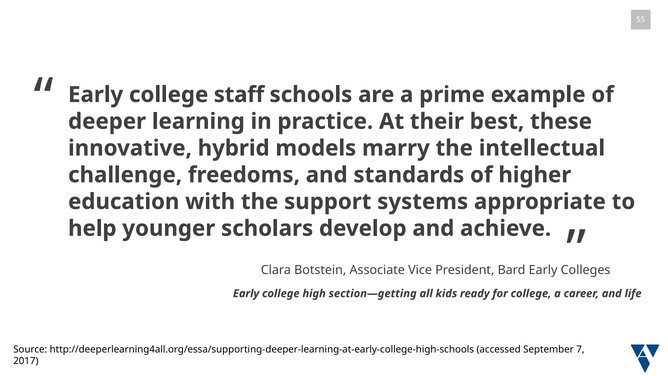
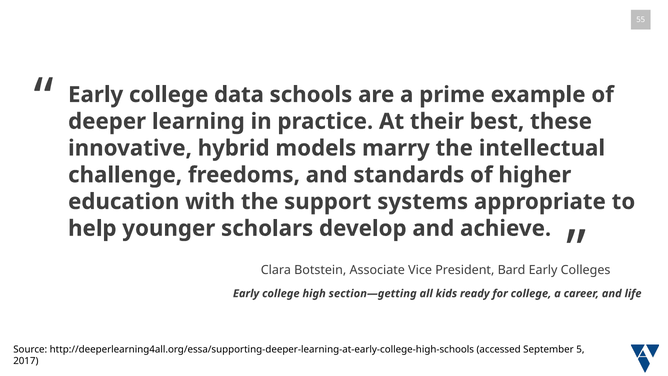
staff: staff -> data
7: 7 -> 5
